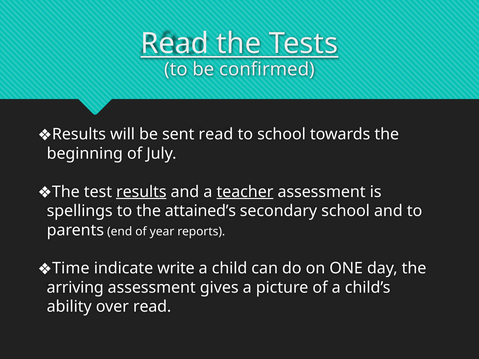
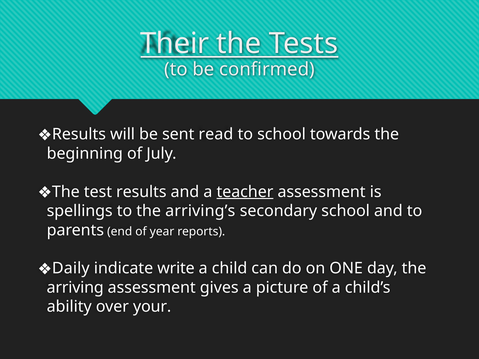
Read at (175, 44): Read -> Their
results at (141, 192) underline: present -> none
attained’s: attained’s -> arriving’s
Time: Time -> Daily
over read: read -> your
